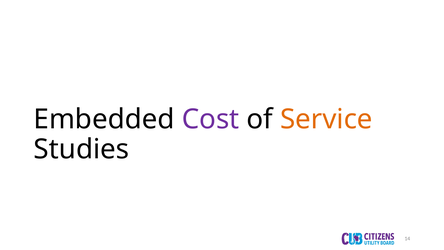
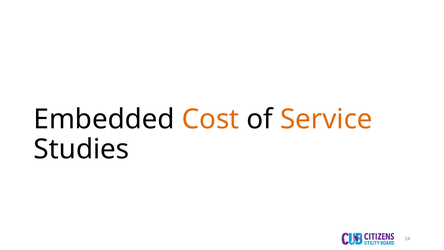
Cost colour: purple -> orange
